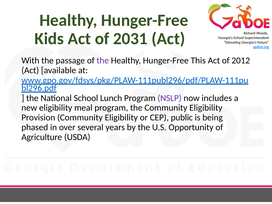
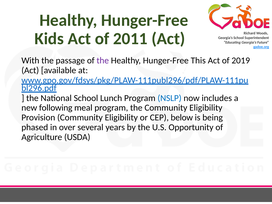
2031: 2031 -> 2011
2012: 2012 -> 2019
NSLP colour: purple -> blue
new eligibility: eligibility -> following
public: public -> below
